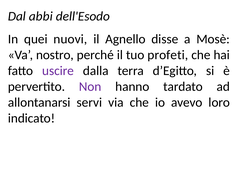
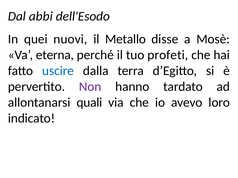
Agnello: Agnello -> Metallo
nostro: nostro -> eterna
uscire colour: purple -> blue
servi: servi -> quali
